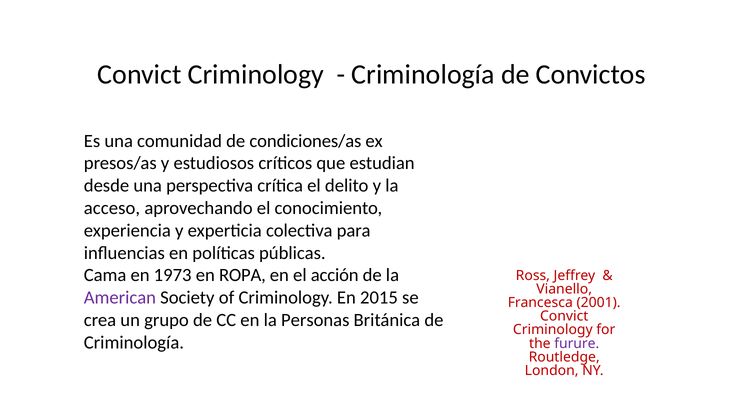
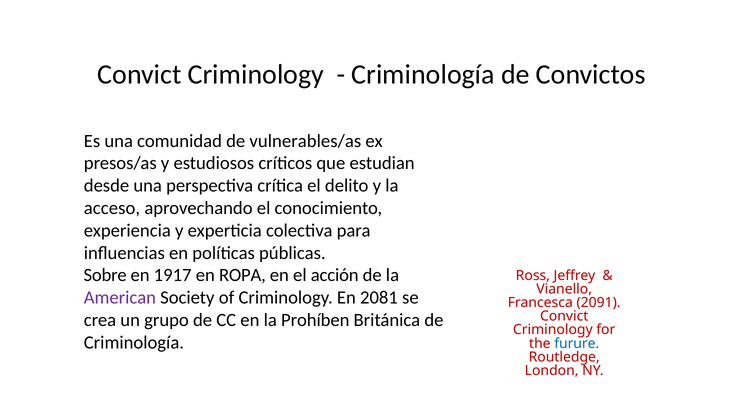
condiciones/as: condiciones/as -> vulnerables/as
Cama: Cama -> Sobre
1973: 1973 -> 1917
2015: 2015 -> 2081
2001: 2001 -> 2091
Personas: Personas -> Prohíben
furure colour: purple -> blue
